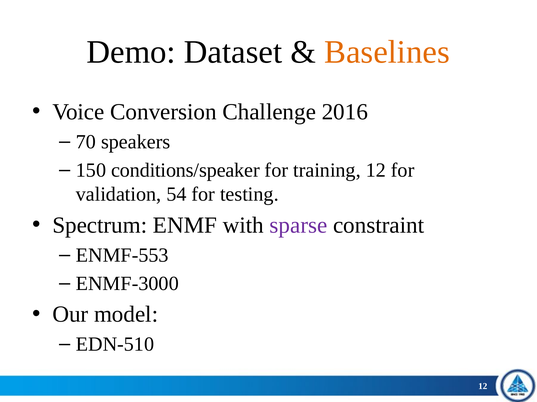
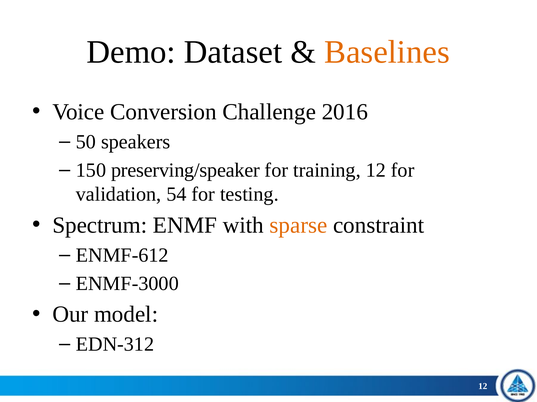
70: 70 -> 50
conditions/speaker: conditions/speaker -> preserving/speaker
sparse colour: purple -> orange
ENMF-553: ENMF-553 -> ENMF-612
EDN-510: EDN-510 -> EDN-312
